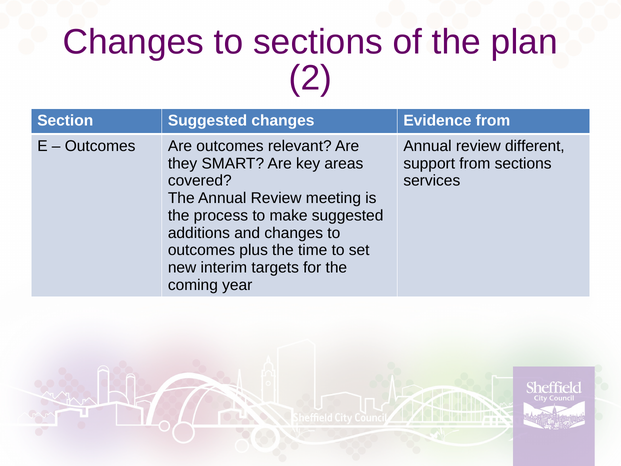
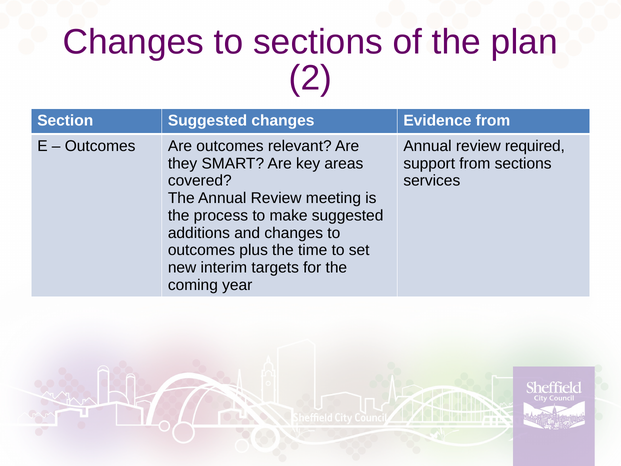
different: different -> required
